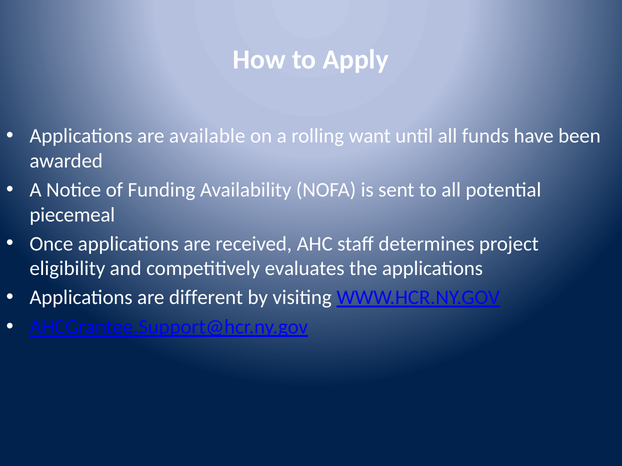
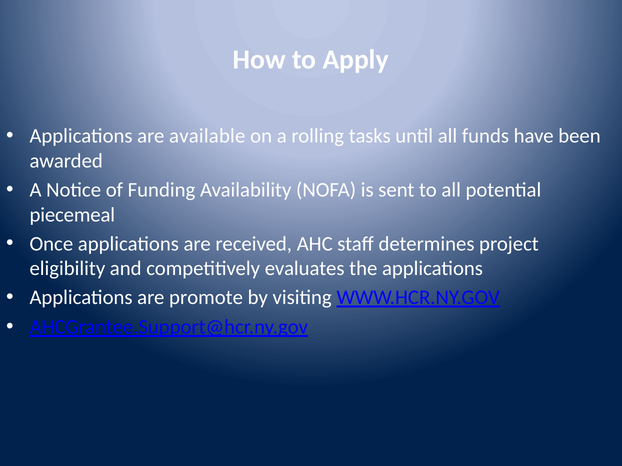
want: want -> tasks
different: different -> promote
